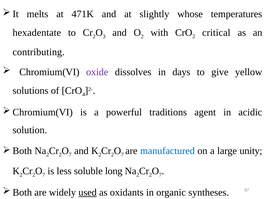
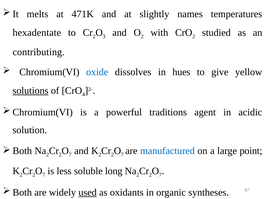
whose: whose -> names
critical: critical -> studied
oxide colour: purple -> blue
days: days -> hues
solutions underline: none -> present
unity: unity -> point
